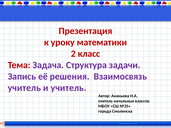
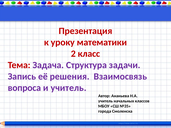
учитель at (24, 88): учитель -> вопроса
